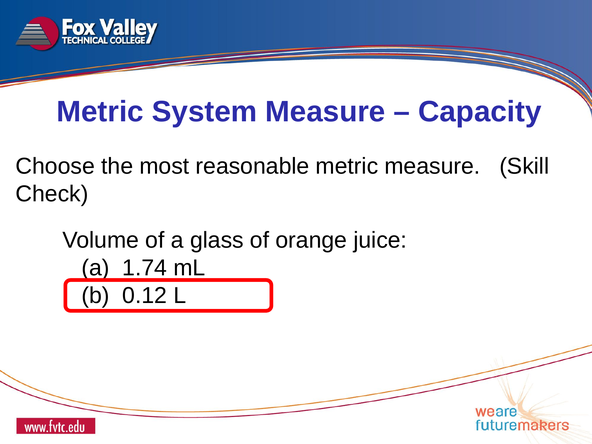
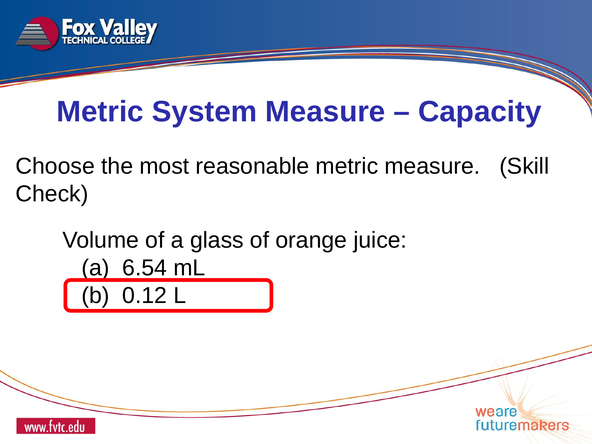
1.74: 1.74 -> 6.54
